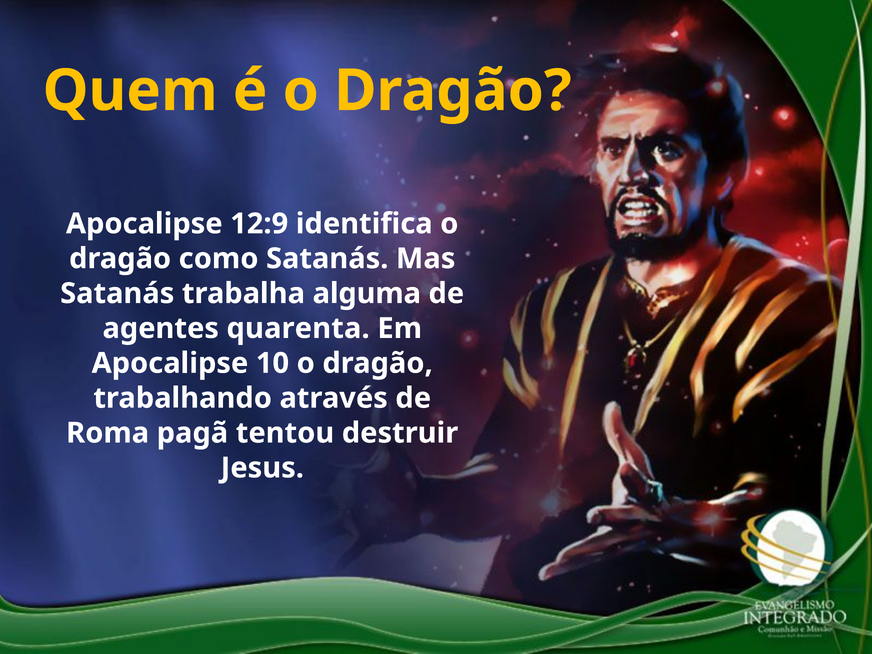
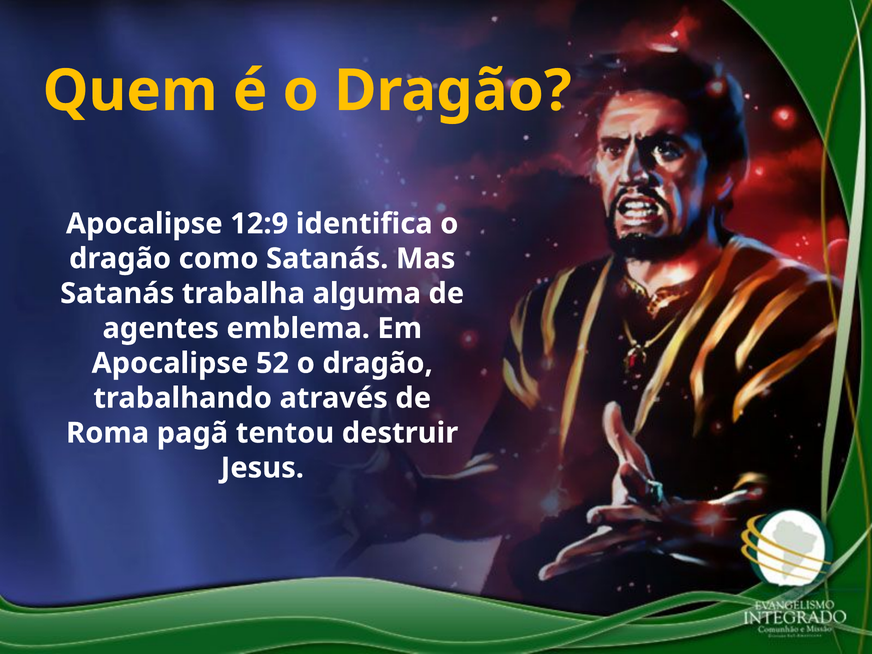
quarenta: quarenta -> emblema
10: 10 -> 52
